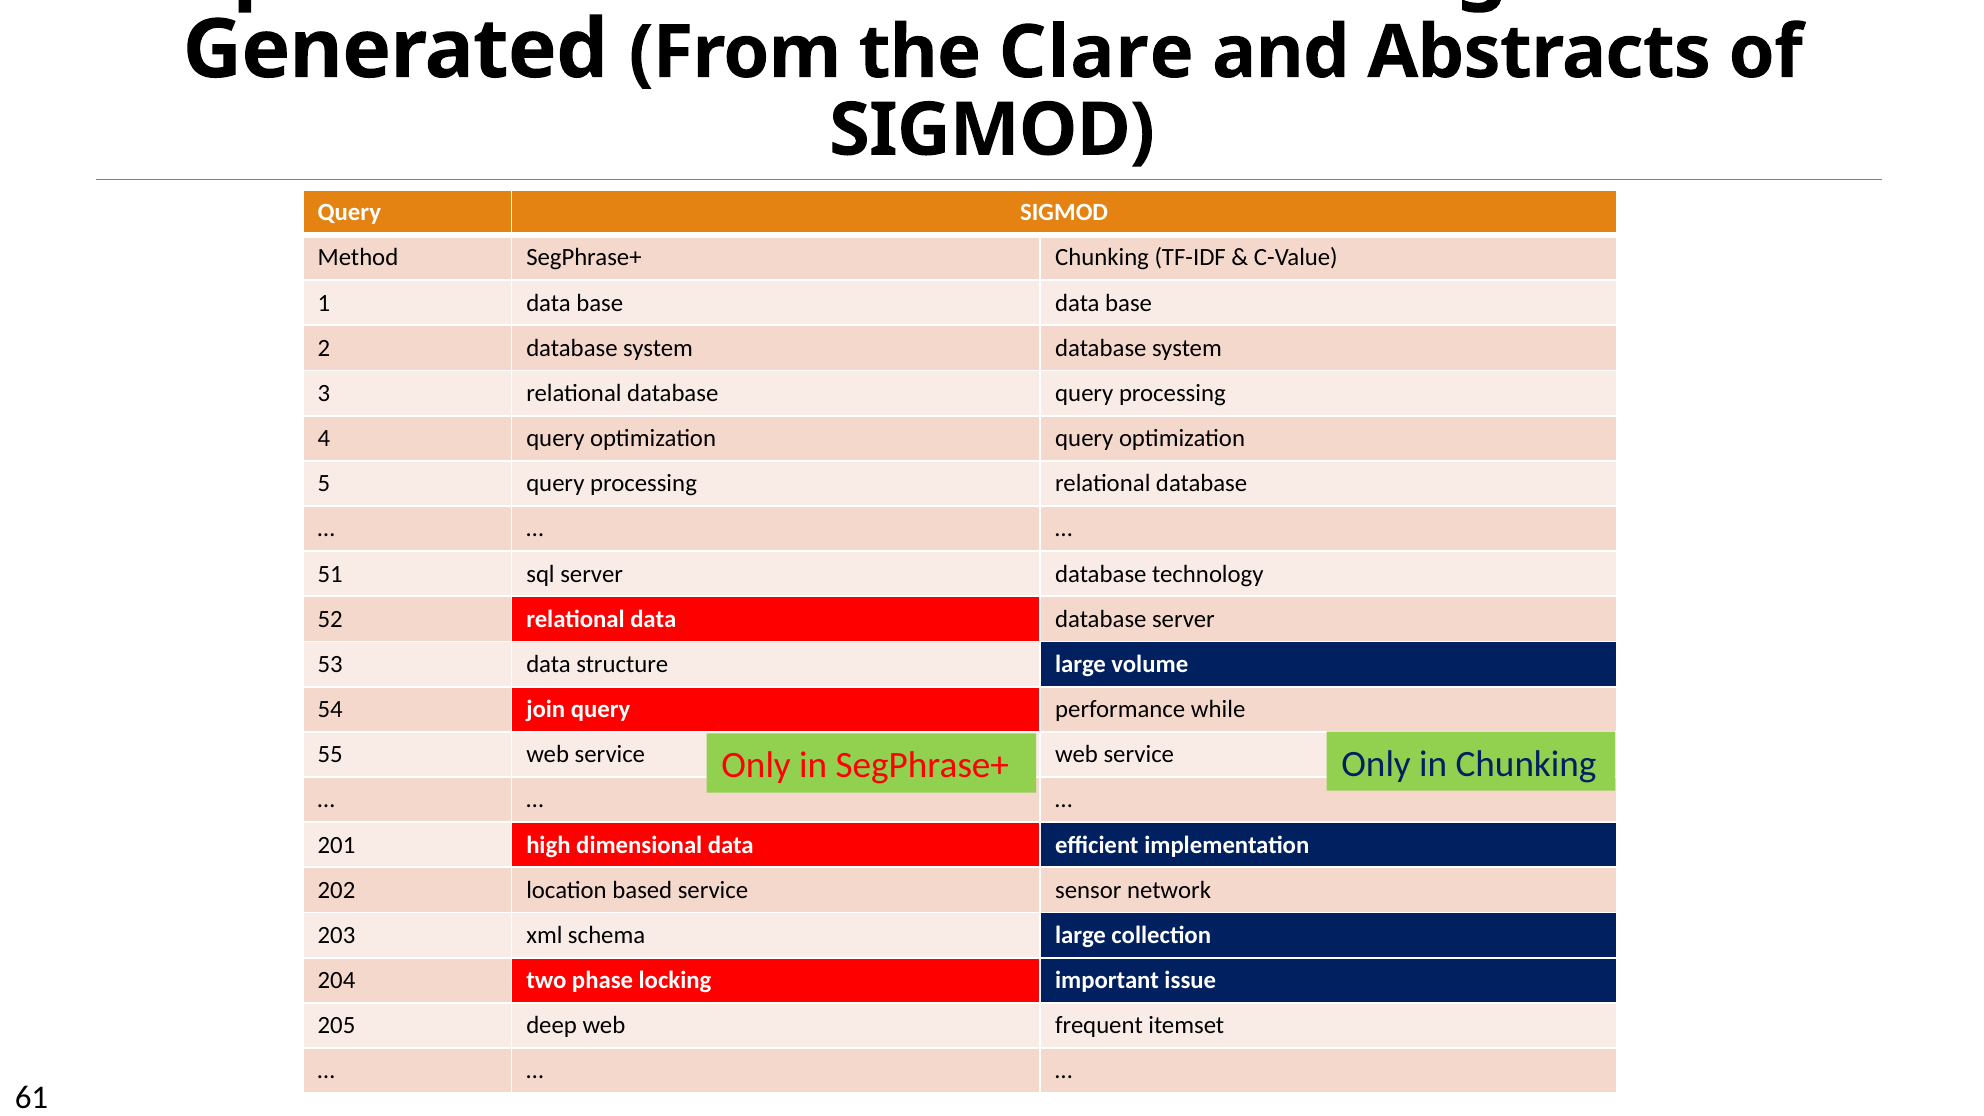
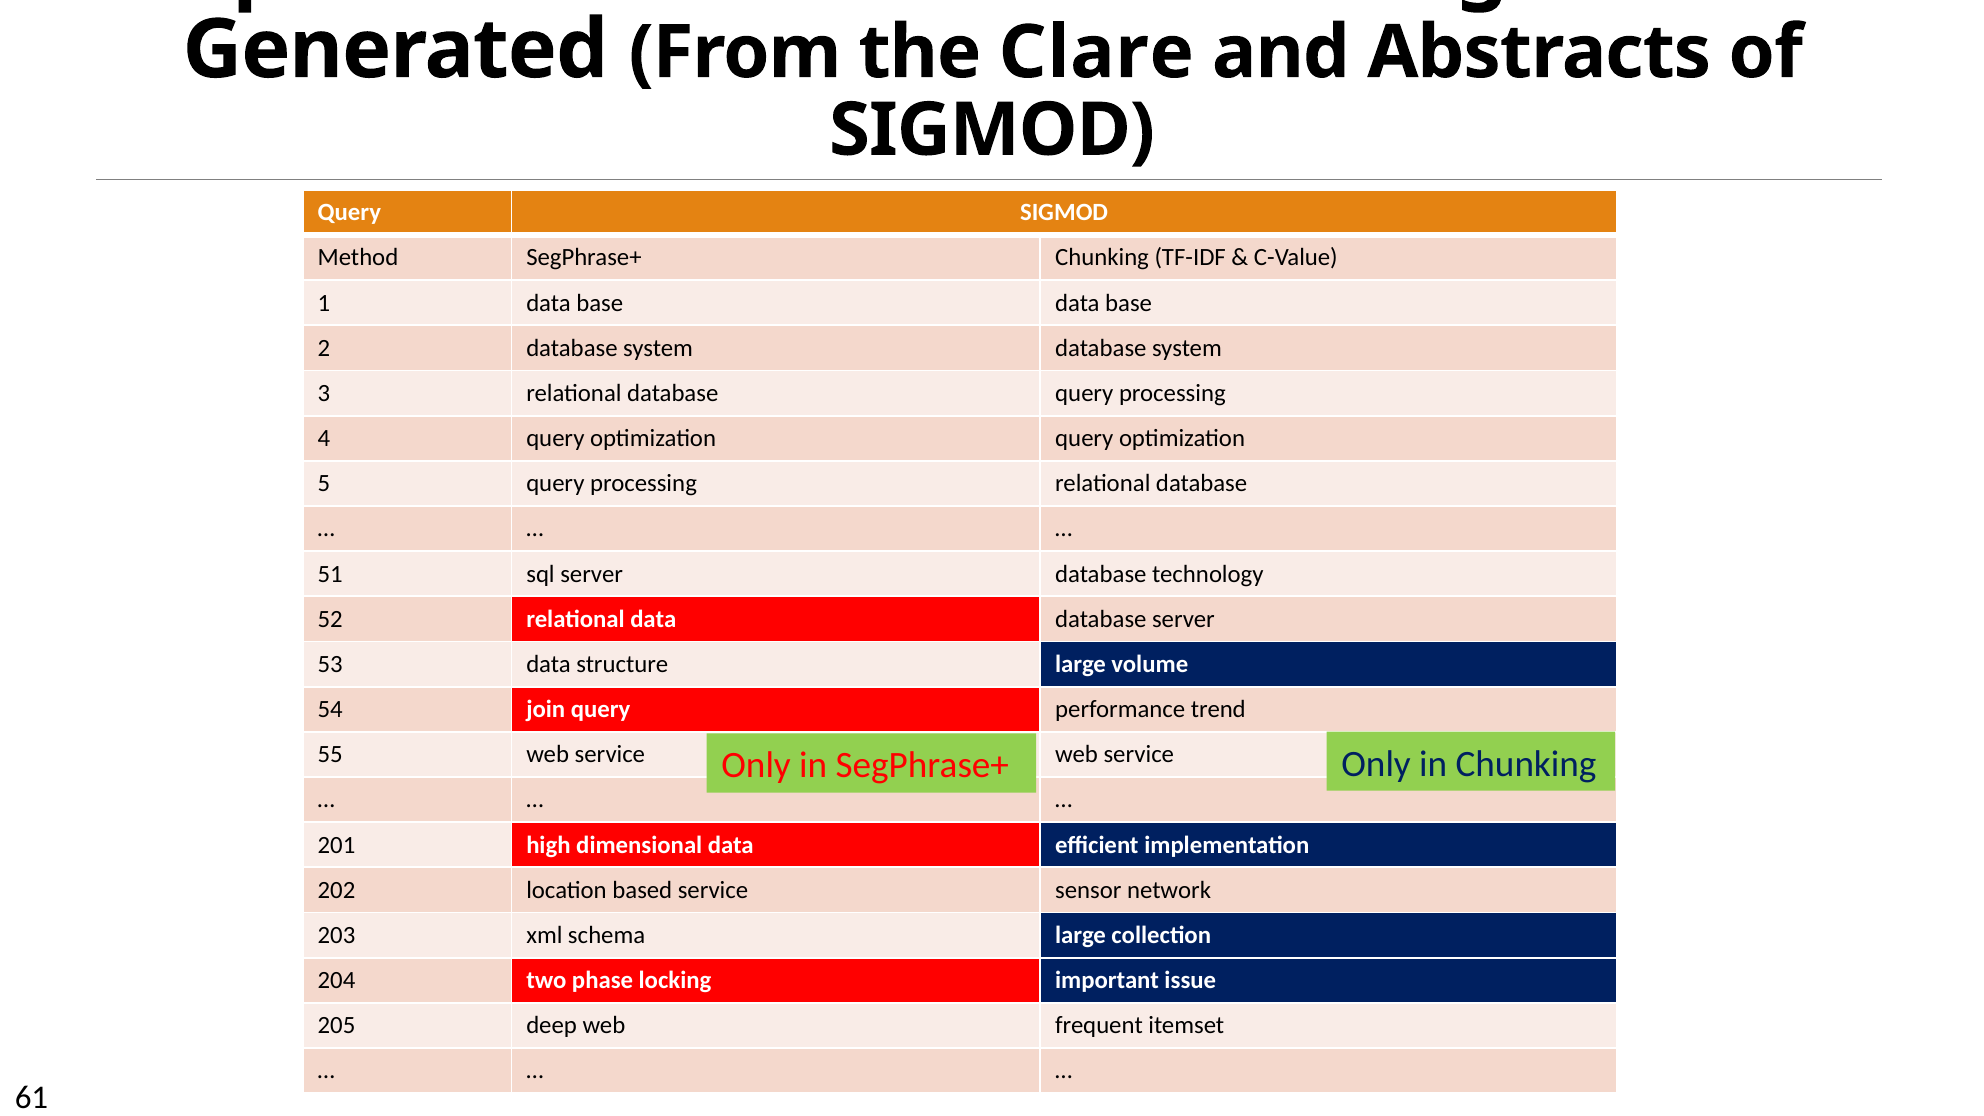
while: while -> trend
